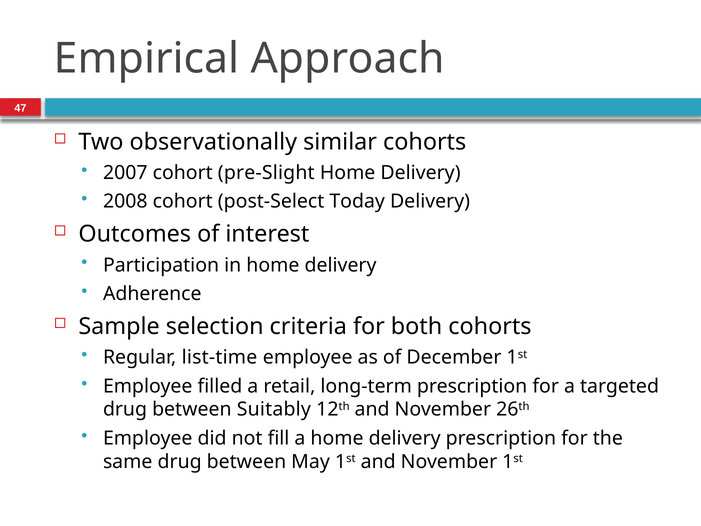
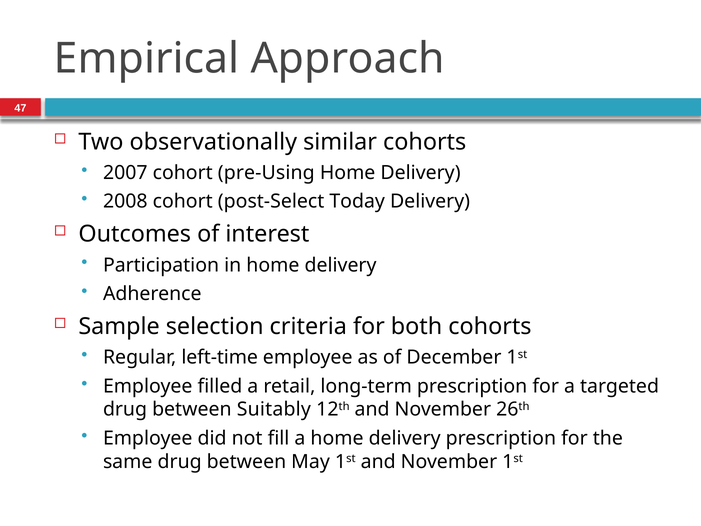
pre-Slight: pre-Slight -> pre-Using
list-time: list-time -> left-time
